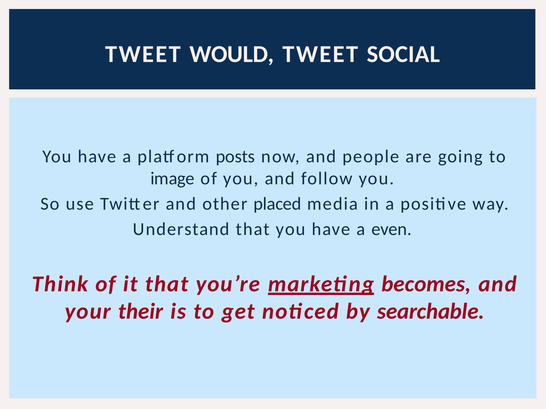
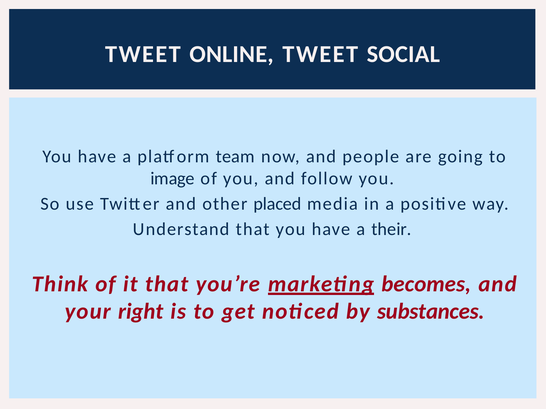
WOULD: WOULD -> ONLINE
posts: posts -> team
even: even -> their
their: their -> right
searchable: searchable -> substances
